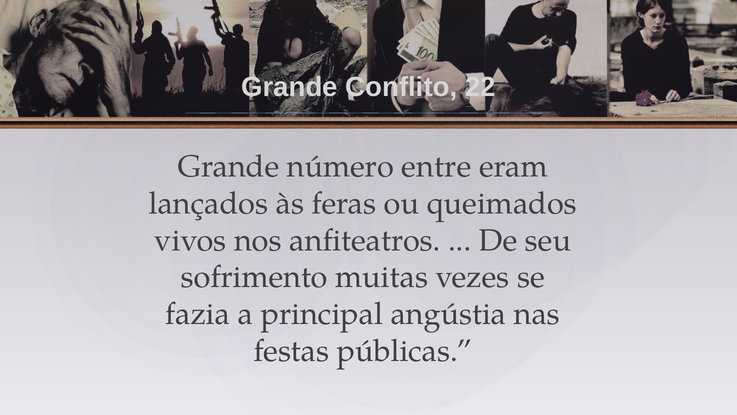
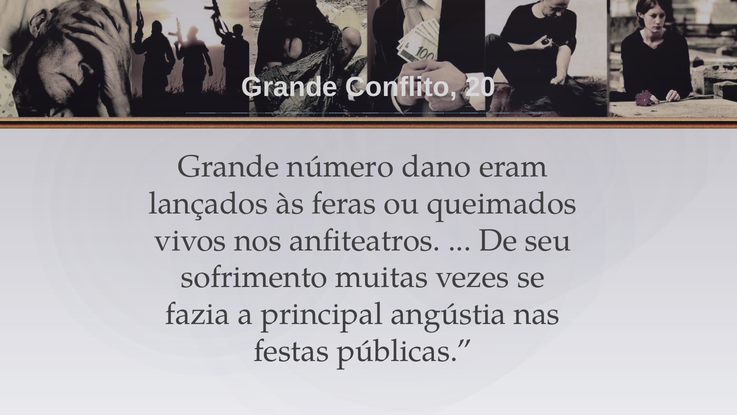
22: 22 -> 20
entre: entre -> dano
